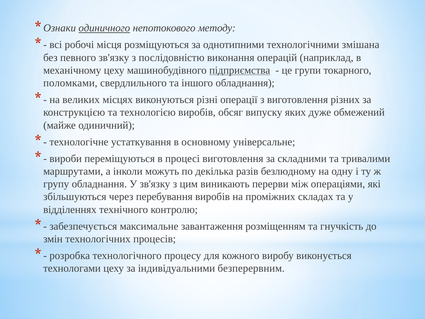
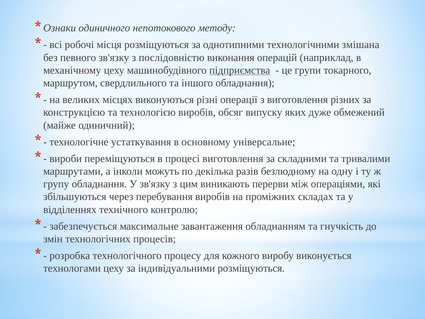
одиничного underline: present -> none
поломками: поломками -> маршрутом
розміщенням: розміщенням -> обладнанням
індивідуальними безперервним: безперервним -> розміщуються
